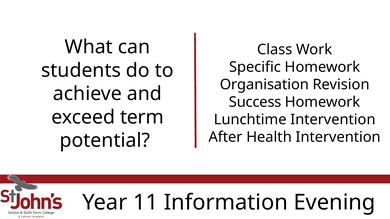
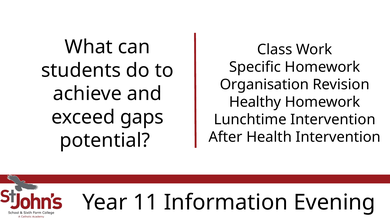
Success: Success -> Healthy
term: term -> gaps
